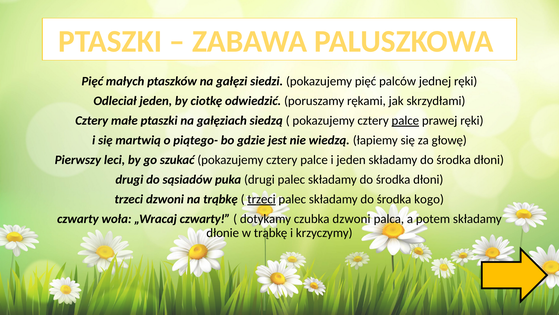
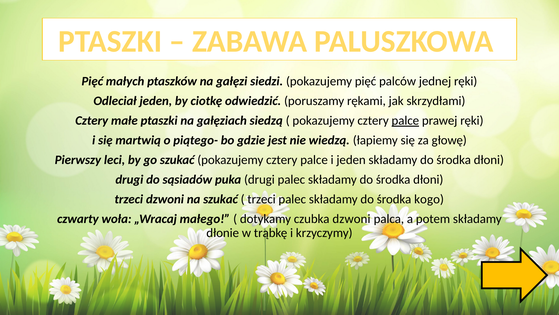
na trąbkę: trąbkę -> szukać
trzeci at (262, 199) underline: present -> none
„Wracaj czwarty: czwarty -> małego
